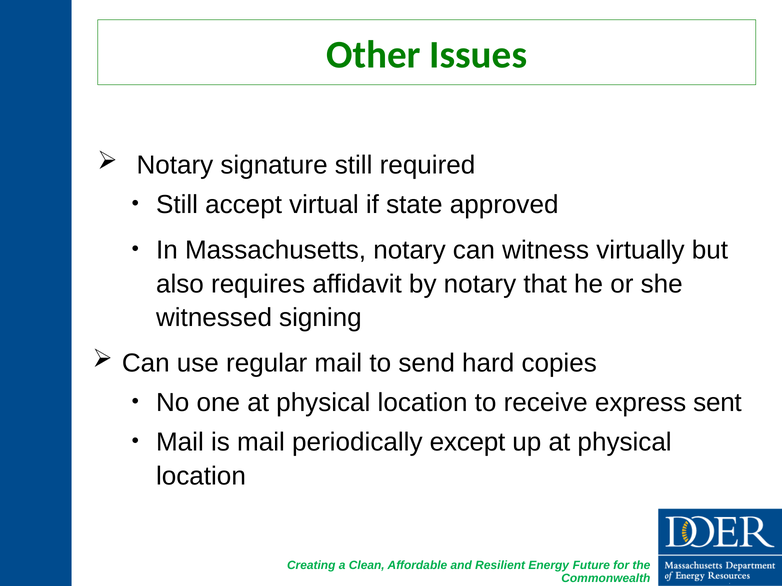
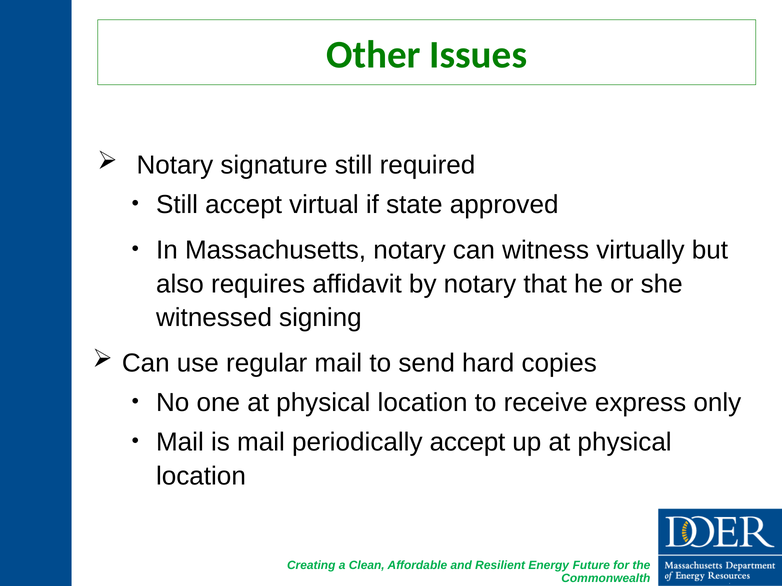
sent: sent -> only
periodically except: except -> accept
